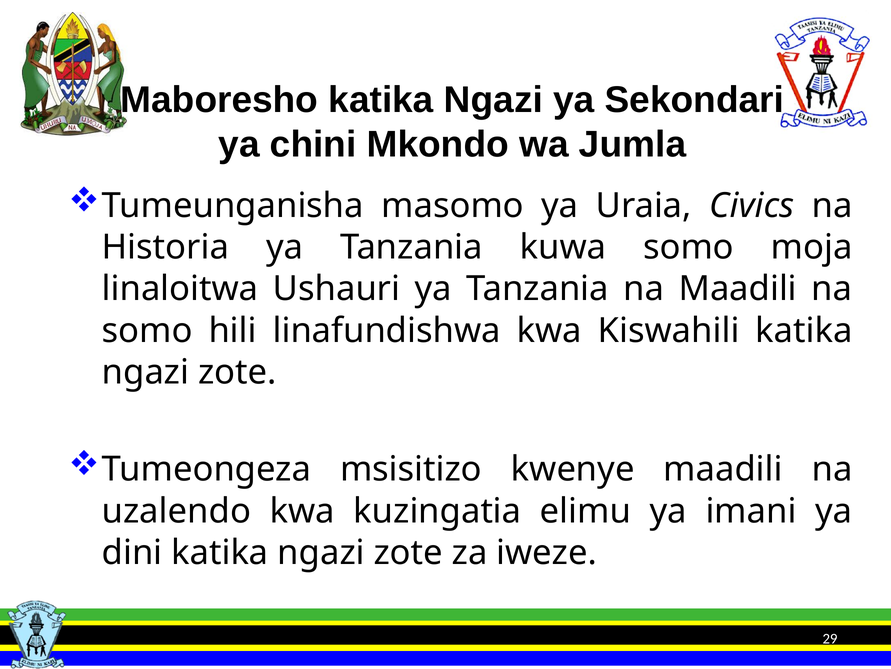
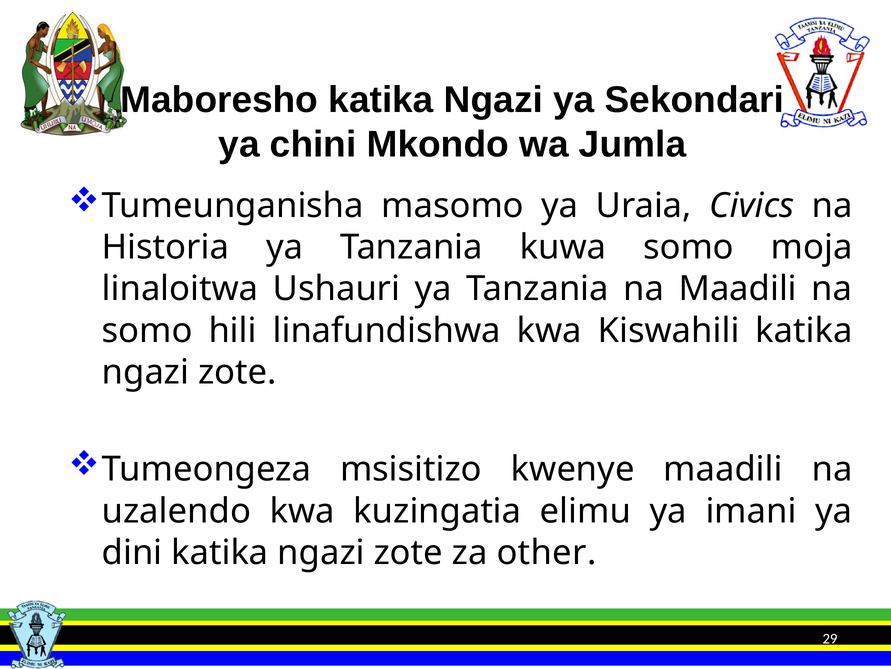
iweze: iweze -> other
